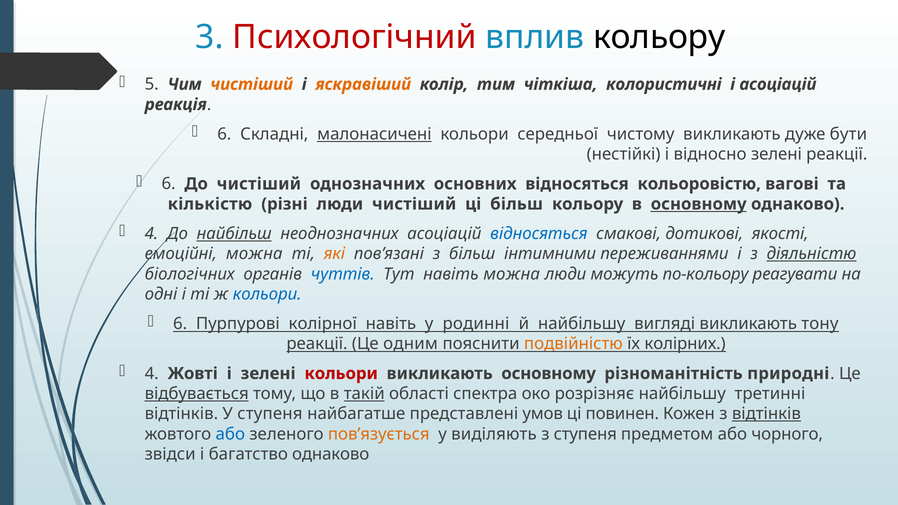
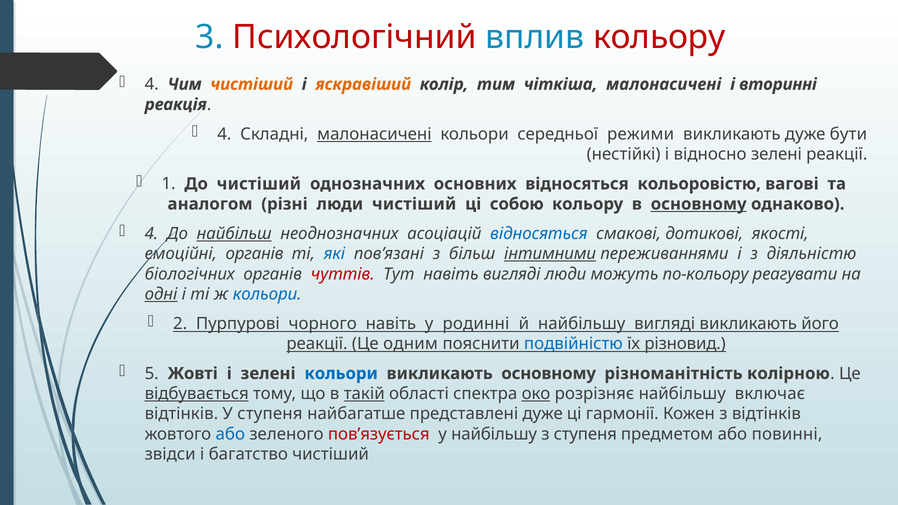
кольору at (659, 37) colour: black -> red
5 at (152, 84): 5 -> 4
чіткіша колористичні: колористичні -> малонасичені
і асоціацій: асоціацій -> вторинні
6 at (224, 134): 6 -> 4
чистому: чистому -> режими
6 at (169, 184): 6 -> 1
кількістю: кількістю -> аналогом
ці більш: більш -> собою
емоційні можна: можна -> органів
які colour: orange -> blue
інтимними underline: none -> present
діяльністю underline: present -> none
чуттів colour: blue -> red
навіть можна: можна -> вигляді
одні underline: none -> present
6 at (180, 324): 6 -> 2
колірної: колірної -> чорного
тону: тону -> його
подвійністю colour: orange -> blue
колірних: колірних -> різновид
4 at (152, 374): 4 -> 5
кольори at (341, 374) colour: red -> blue
природні: природні -> колірною
око underline: none -> present
третинні: третинні -> включає
представлені умов: умов -> дуже
повинен: повинен -> гармонії
відтінків at (766, 414) underline: present -> none
пов’язується colour: orange -> red
у виділяють: виділяють -> найбільшу
чорного: чорного -> повинні
багатство однаково: однаково -> чистіший
